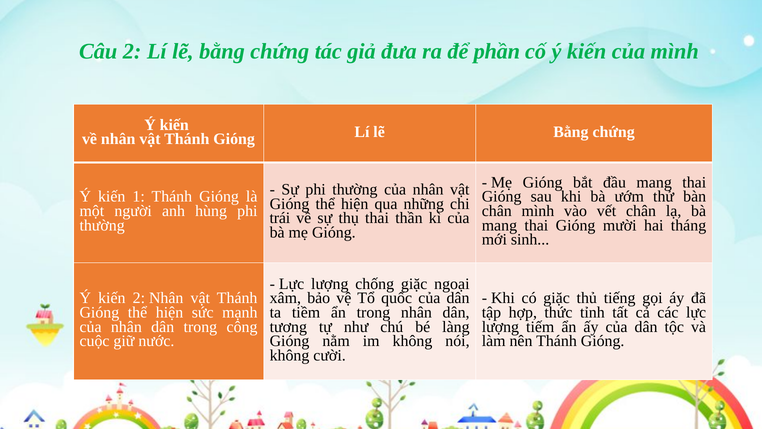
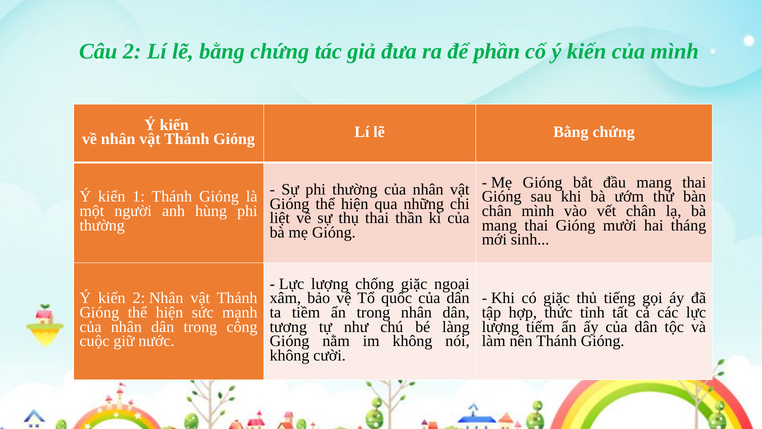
trái: trái -> liệt
